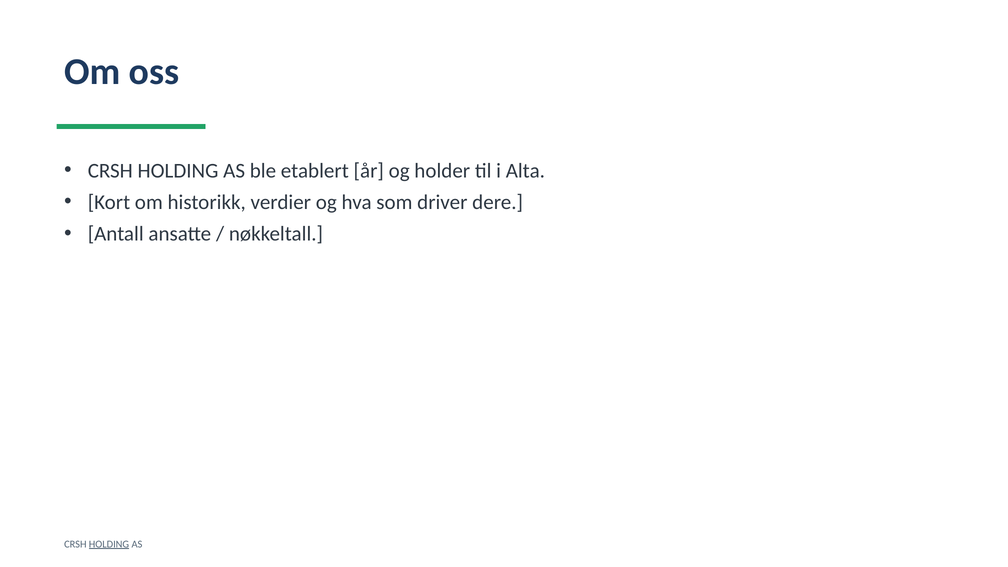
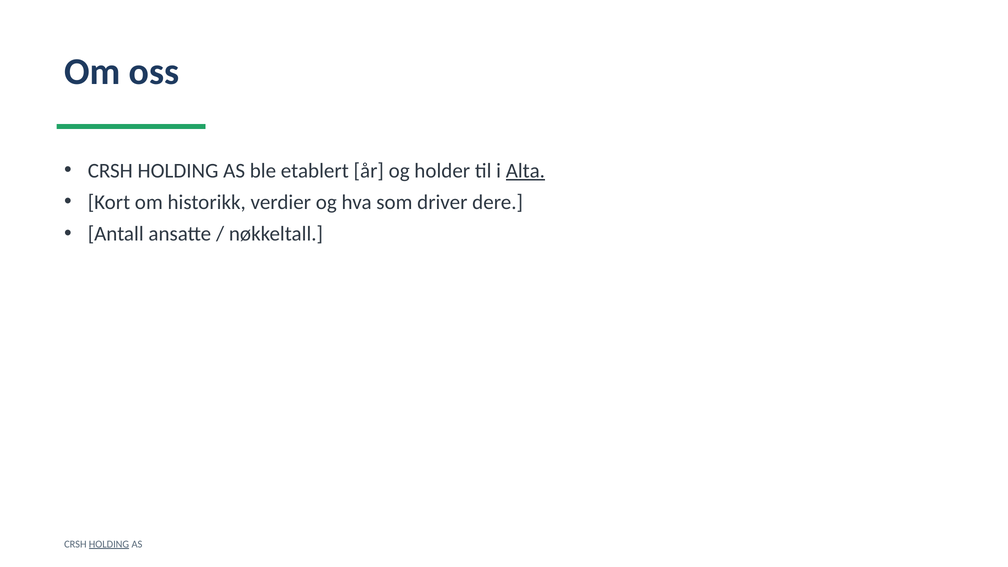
Alta underline: none -> present
